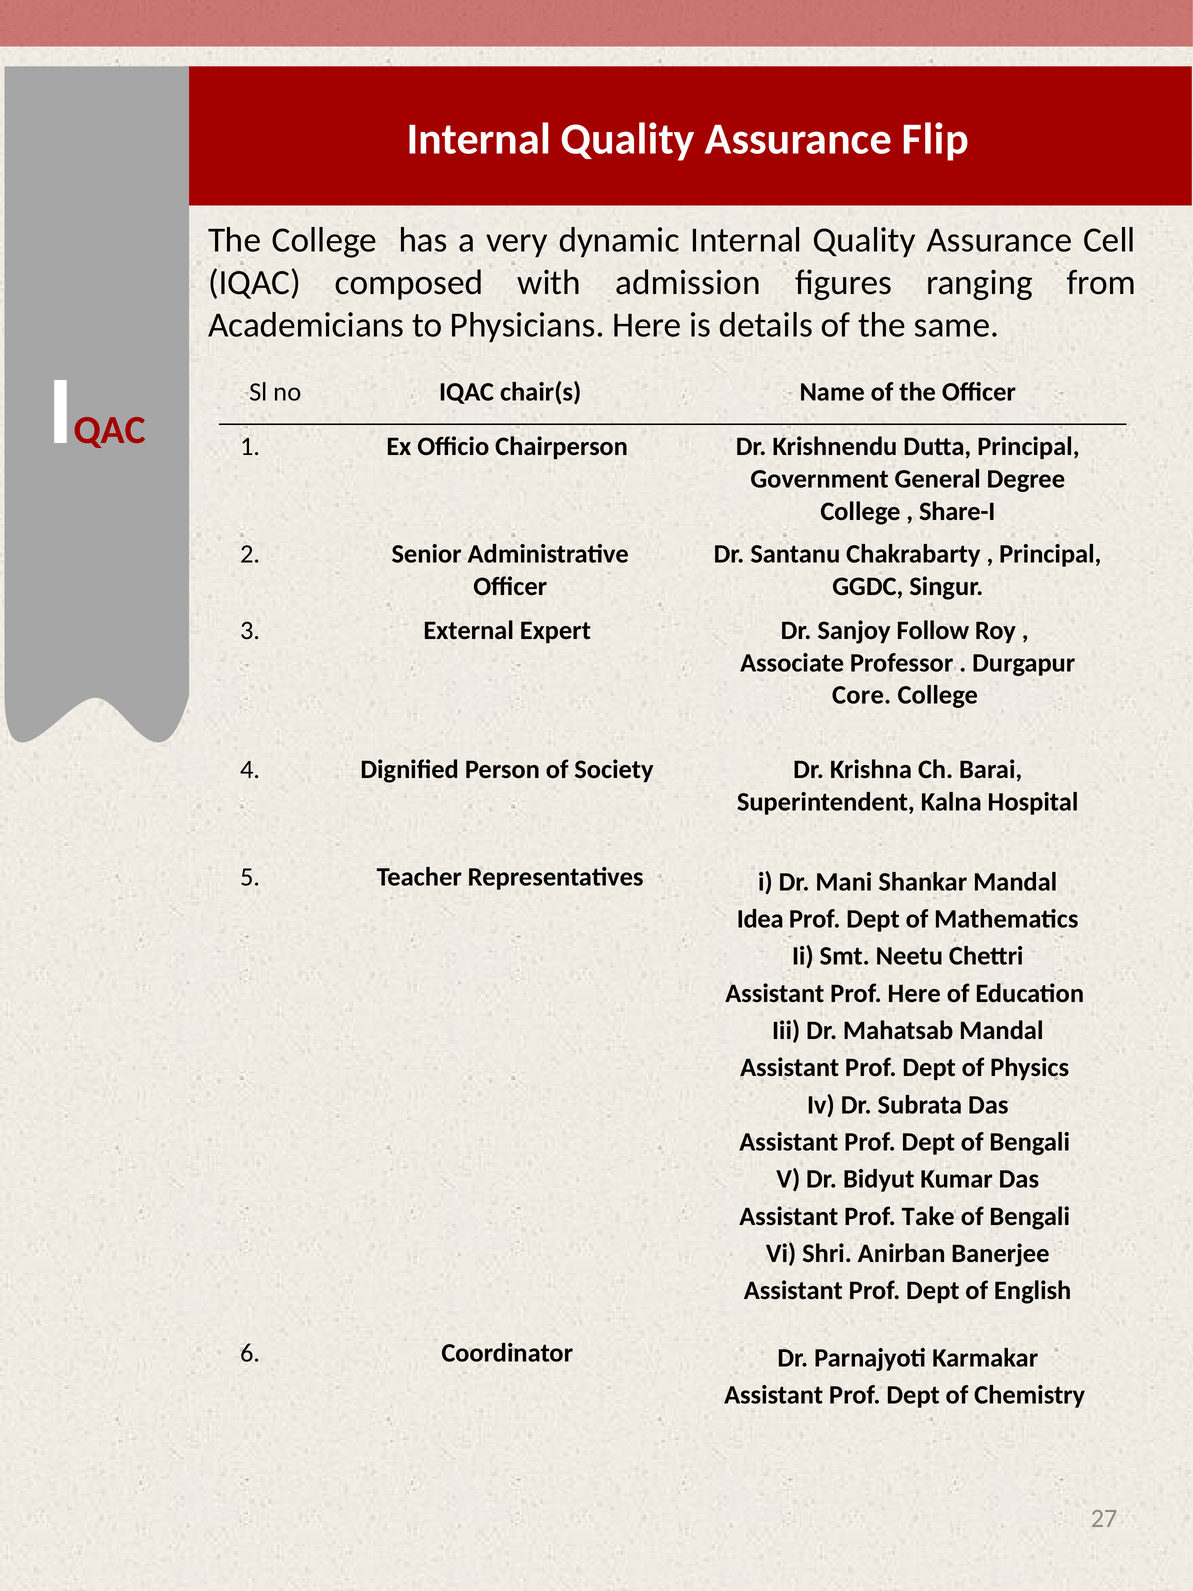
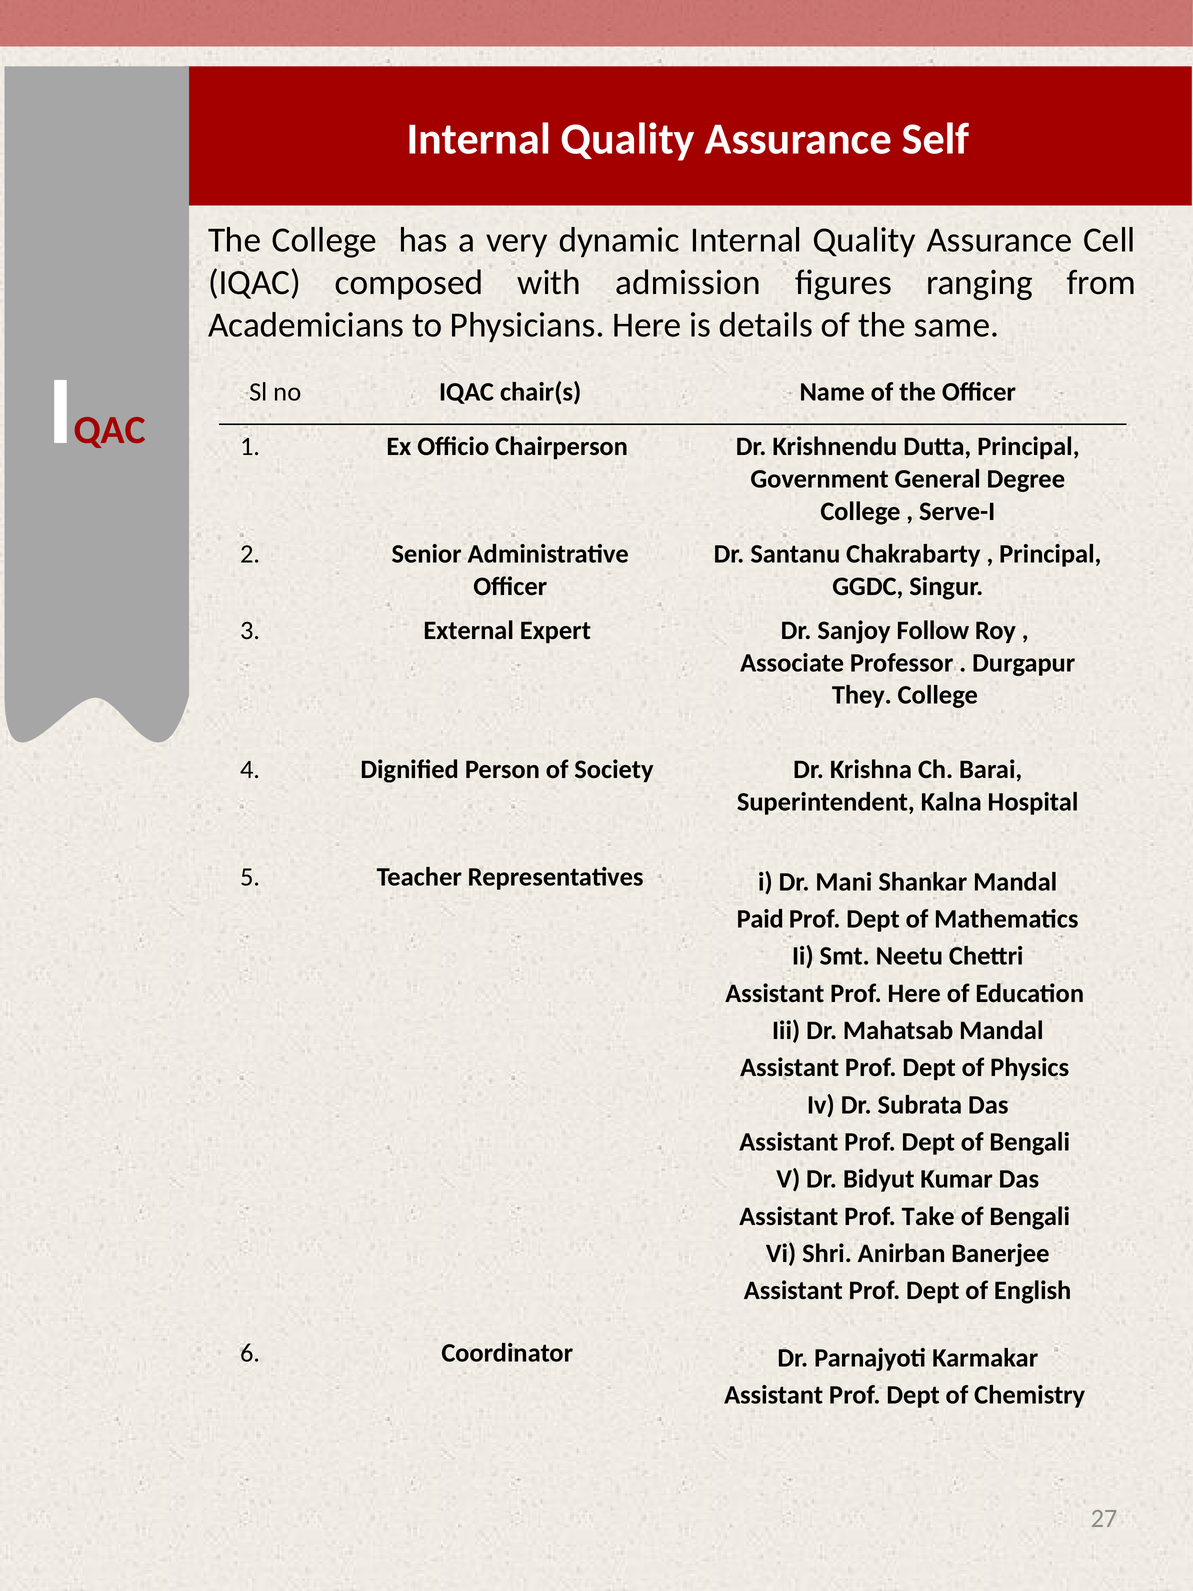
Flip: Flip -> Self
Share-I: Share-I -> Serve-I
Core: Core -> They
Idea: Idea -> Paid
